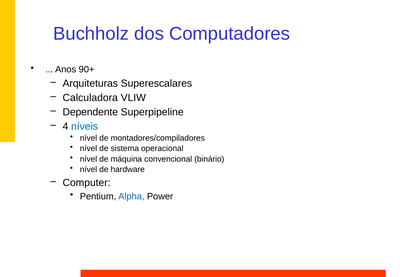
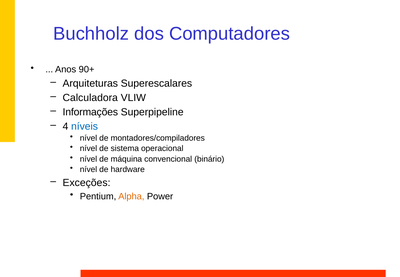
Dependente: Dependente -> Informações
Computer: Computer -> Exceções
Alpha colour: blue -> orange
